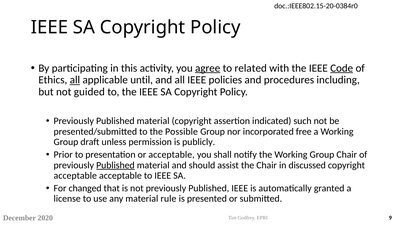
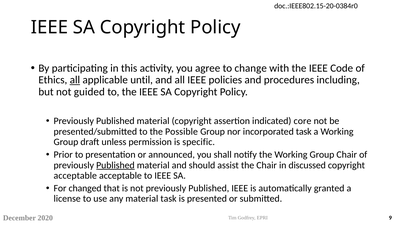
agree underline: present -> none
related: related -> change
Code underline: present -> none
such: such -> core
incorporated free: free -> task
publicly: publicly -> specific
or acceptable: acceptable -> announced
material rule: rule -> task
